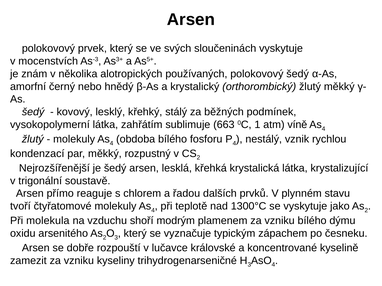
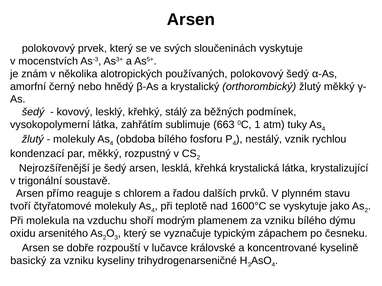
víně: víně -> tuky
1300°C: 1300°C -> 1600°C
zamezit: zamezit -> basický
